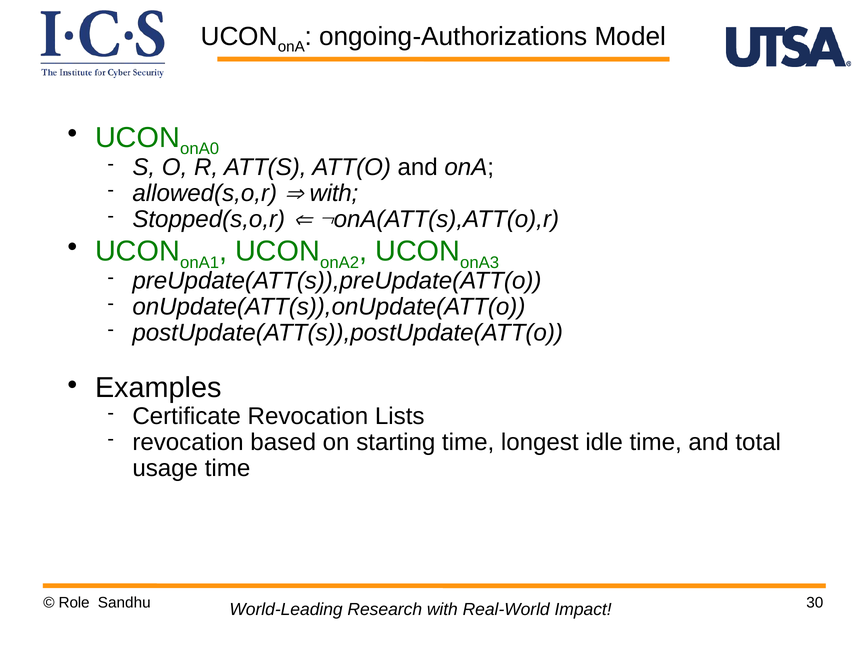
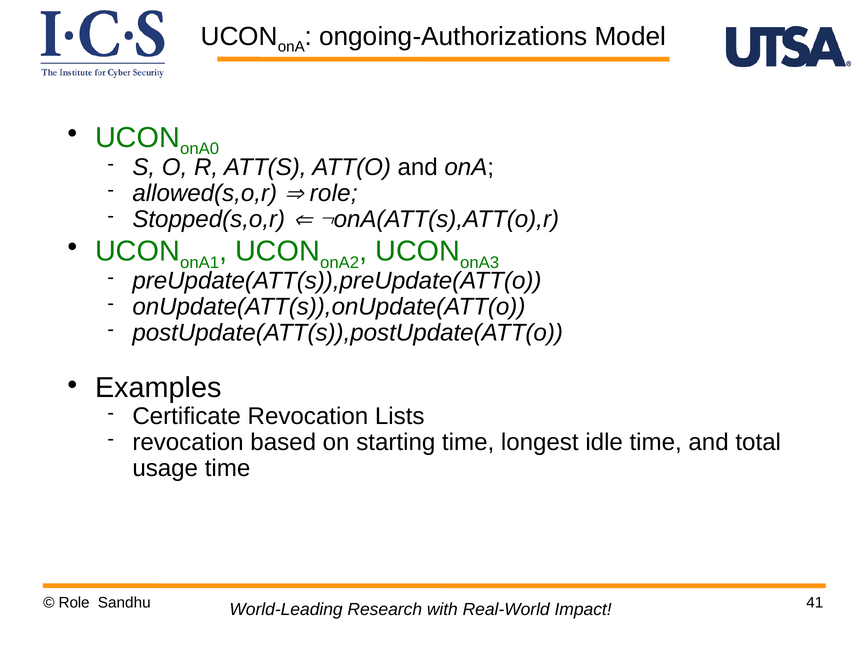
with at (334, 193): with -> role
30: 30 -> 41
